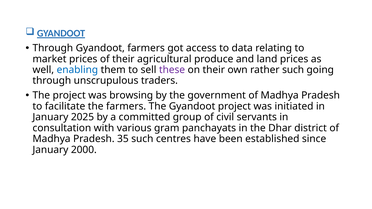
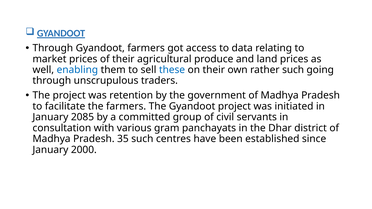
these colour: purple -> blue
browsing: browsing -> retention
2025: 2025 -> 2085
